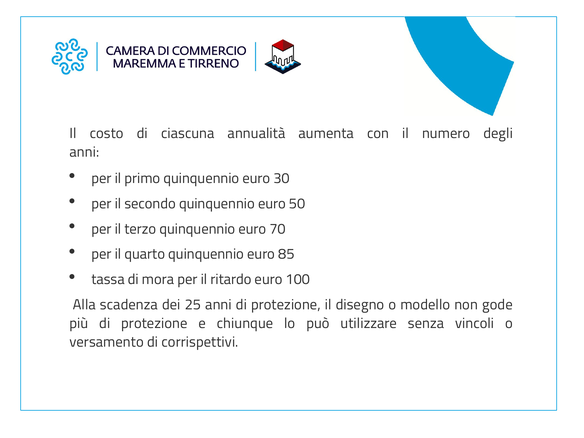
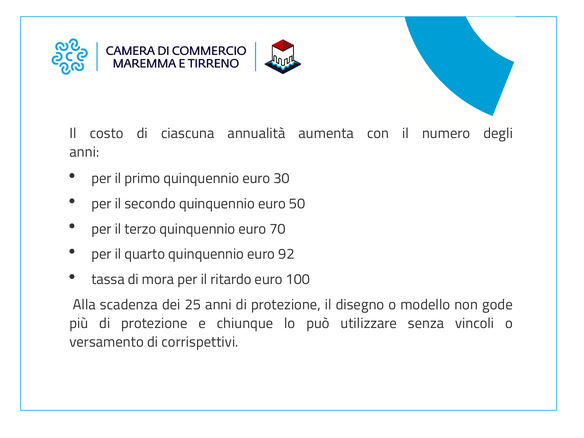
85: 85 -> 92
